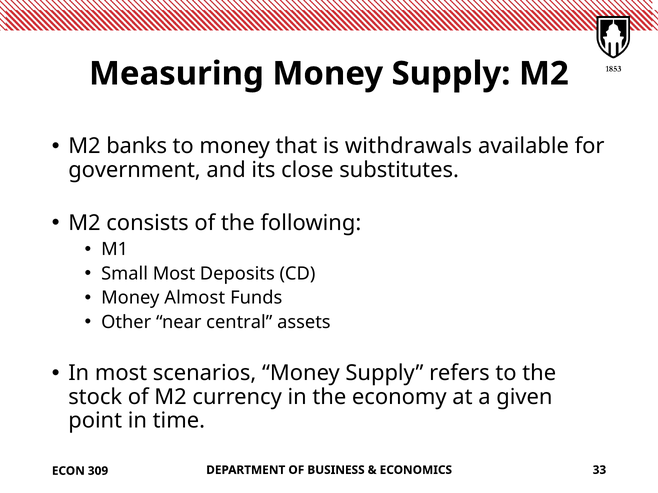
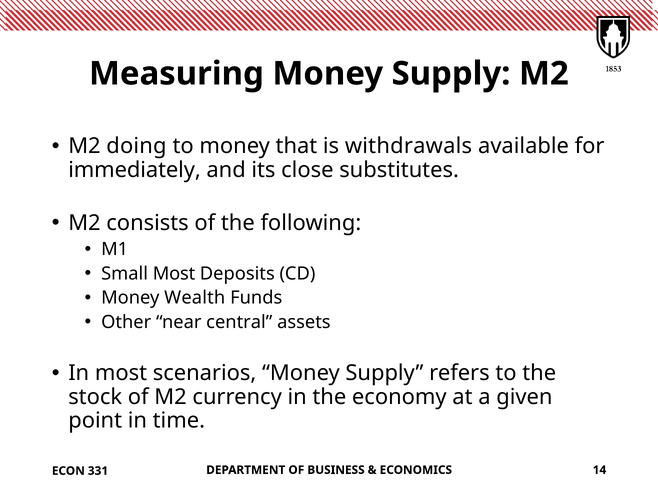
banks: banks -> doing
government: government -> immediately
Almost: Almost -> Wealth
33: 33 -> 14
309: 309 -> 331
